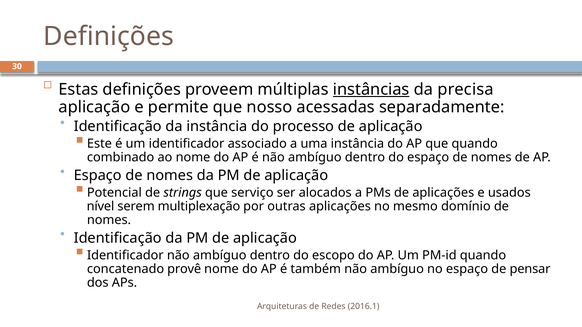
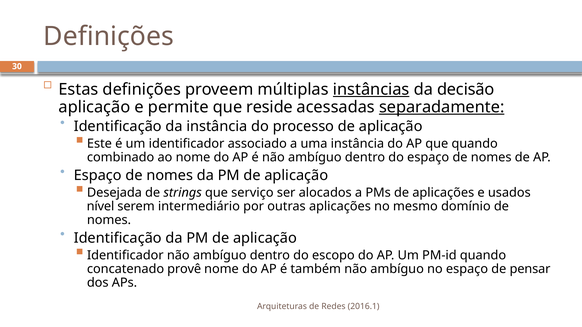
precisa: precisa -> decisão
nosso: nosso -> reside
separadamente underline: none -> present
Potencial: Potencial -> Desejada
multiplexação: multiplexação -> intermediário
